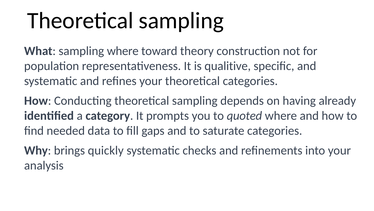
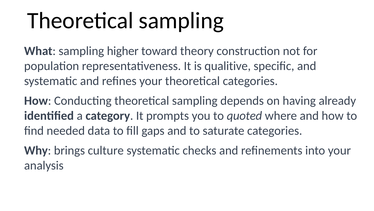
sampling where: where -> higher
quickly: quickly -> culture
